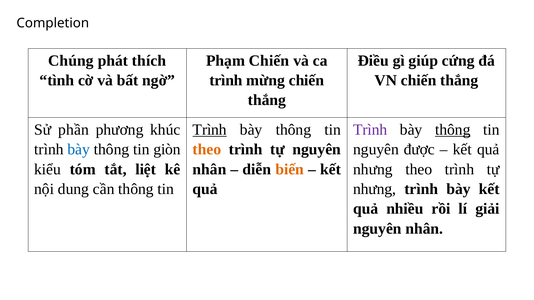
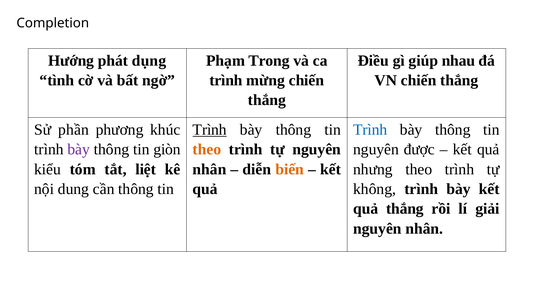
Chúng: Chúng -> Hướng
thích: thích -> dụng
Phạm Chiến: Chiến -> Trong
cứng: cứng -> nhau
Trình at (370, 130) colour: purple -> blue
thông at (453, 130) underline: present -> none
bày at (79, 150) colour: blue -> purple
nhưng at (375, 189): nhưng -> không
quả nhiều: nhiều -> thắng
